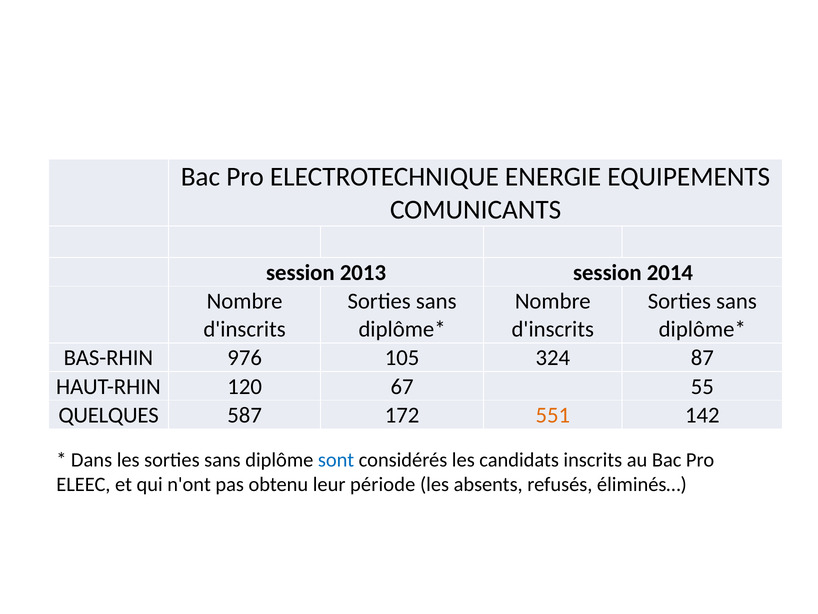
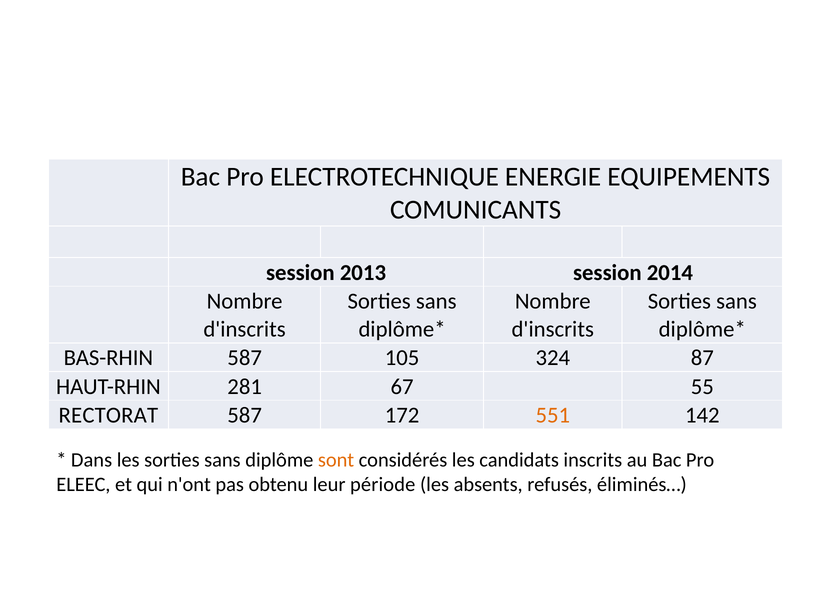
BAS-RHIN 976: 976 -> 587
120: 120 -> 281
QUELQUES: QUELQUES -> RECTORAT
sont colour: blue -> orange
